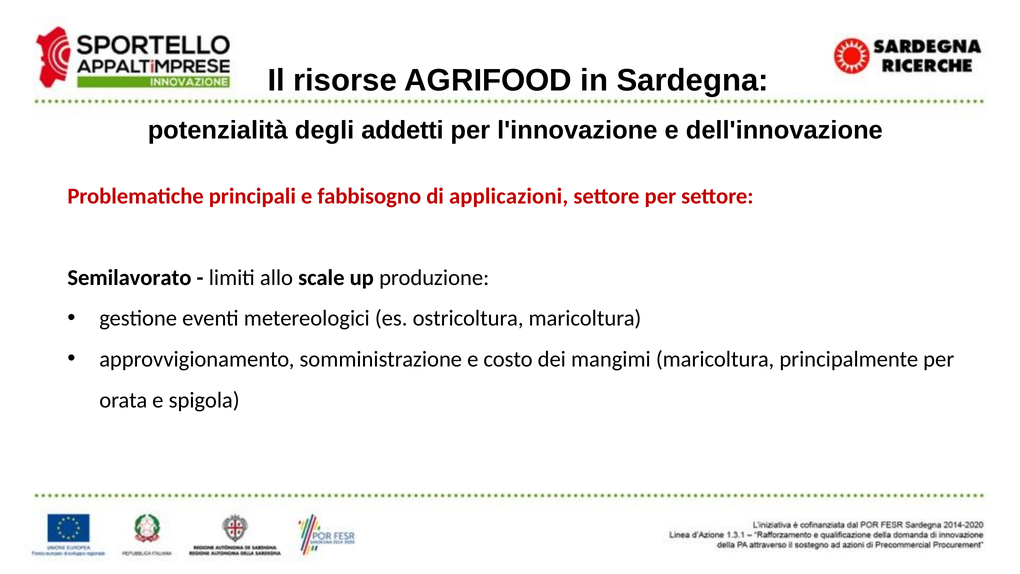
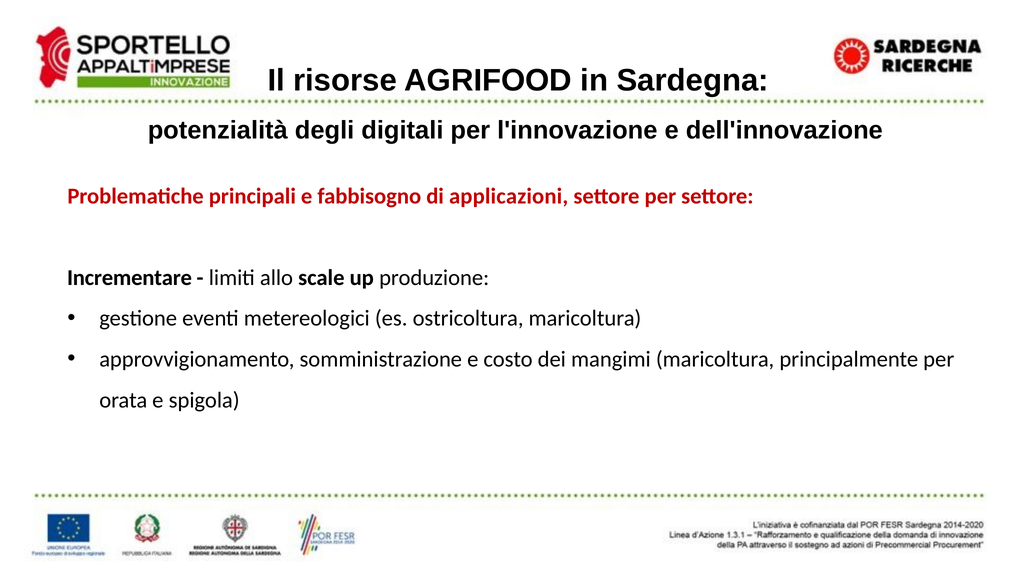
addetti: addetti -> digitali
Semilavorato: Semilavorato -> Incrementare
